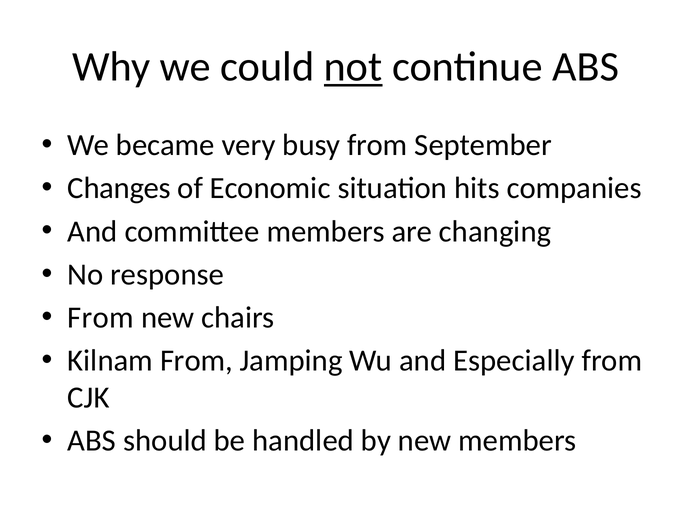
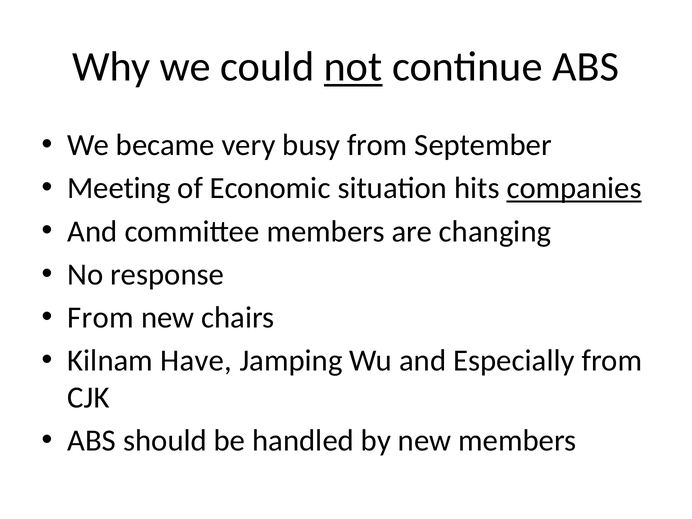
Changes: Changes -> Meeting
companies underline: none -> present
Kilnam From: From -> Have
